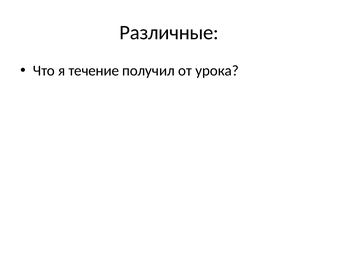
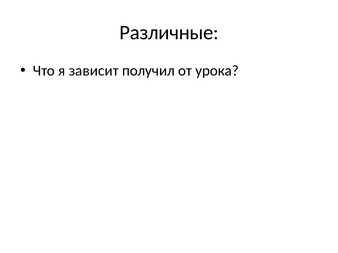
течение: течение -> зависит
